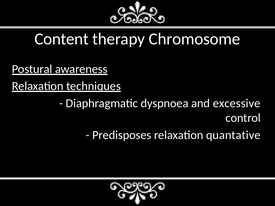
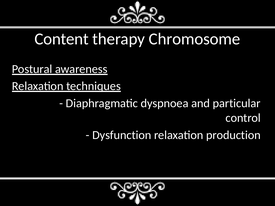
excessive: excessive -> particular
Predisposes: Predisposes -> Dysfunction
quantative: quantative -> production
